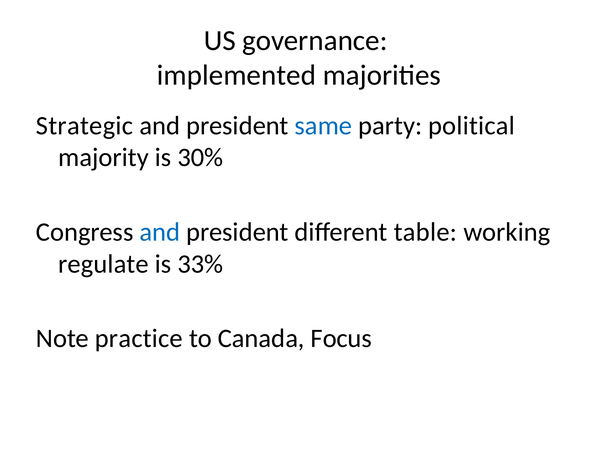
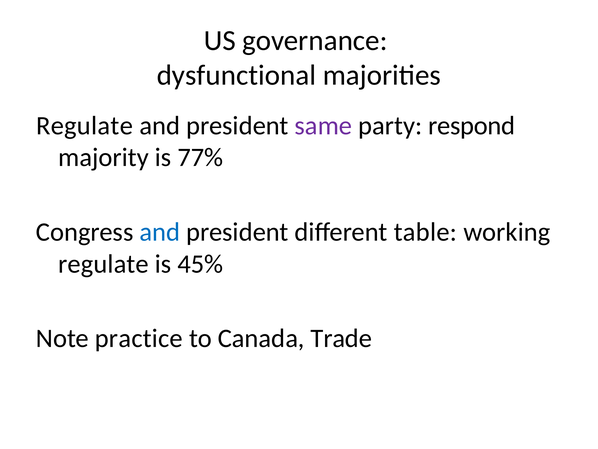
implemented: implemented -> dysfunctional
Strategic at (85, 125): Strategic -> Regulate
same colour: blue -> purple
political: political -> respond
30%: 30% -> 77%
33%: 33% -> 45%
Focus: Focus -> Trade
